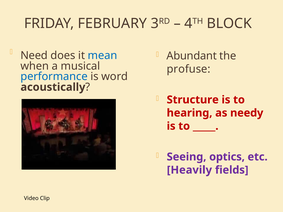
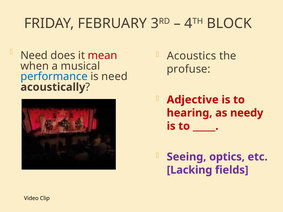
mean colour: blue -> red
Abundant: Abundant -> Acoustics
is word: word -> need
Structure: Structure -> Adjective
Heavily: Heavily -> Lacking
